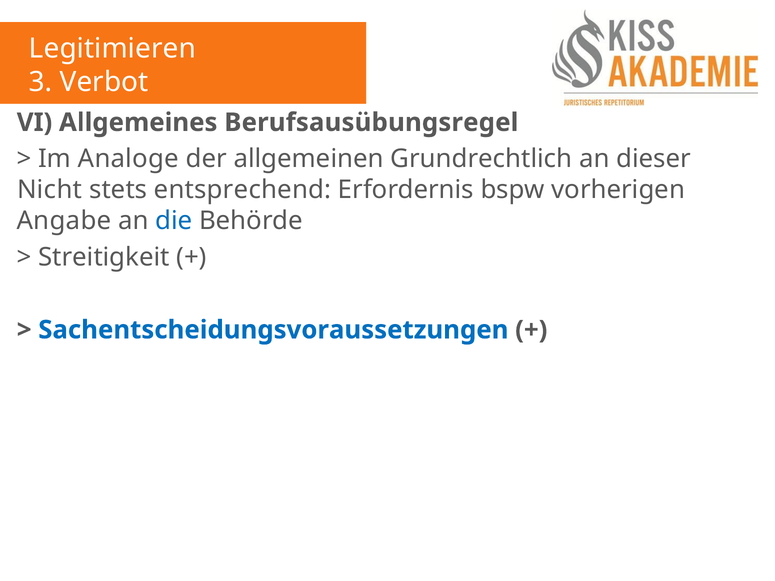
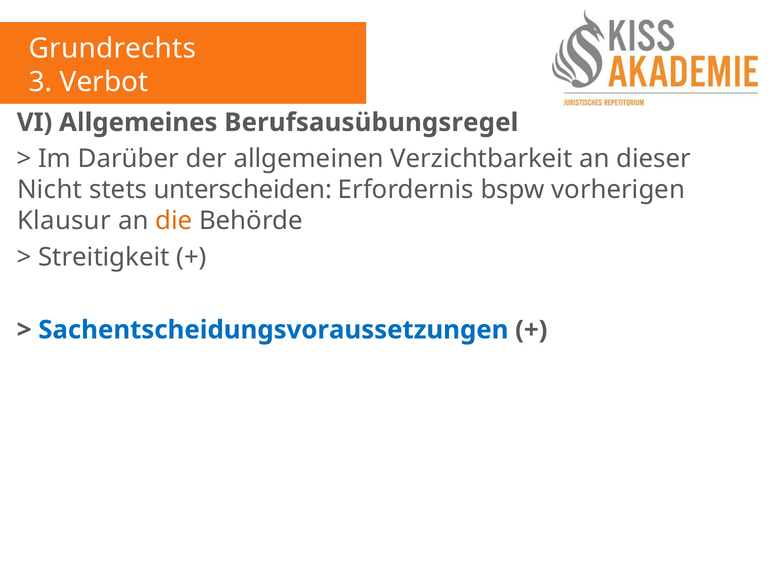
Legitimieren: Legitimieren -> Grundrechts
Analoge: Analoge -> Darüber
Grundrechtlich: Grundrechtlich -> Verzichtbarkeit
entsprechend: entsprechend -> unterscheiden
Angabe: Angabe -> Klausur
die colour: blue -> orange
